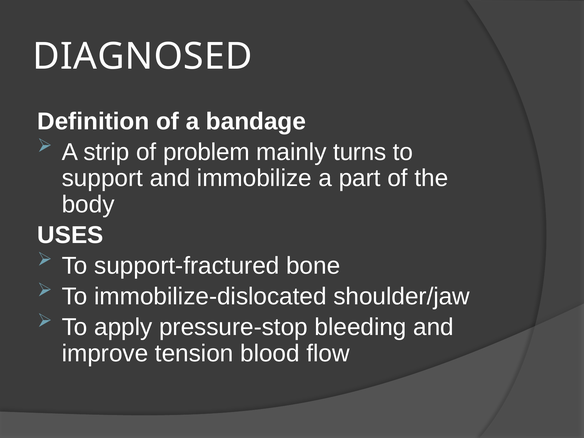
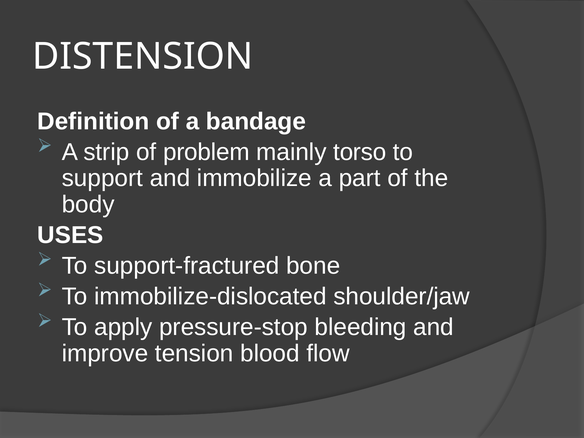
DIAGNOSED: DIAGNOSED -> DISTENSION
turns: turns -> torso
